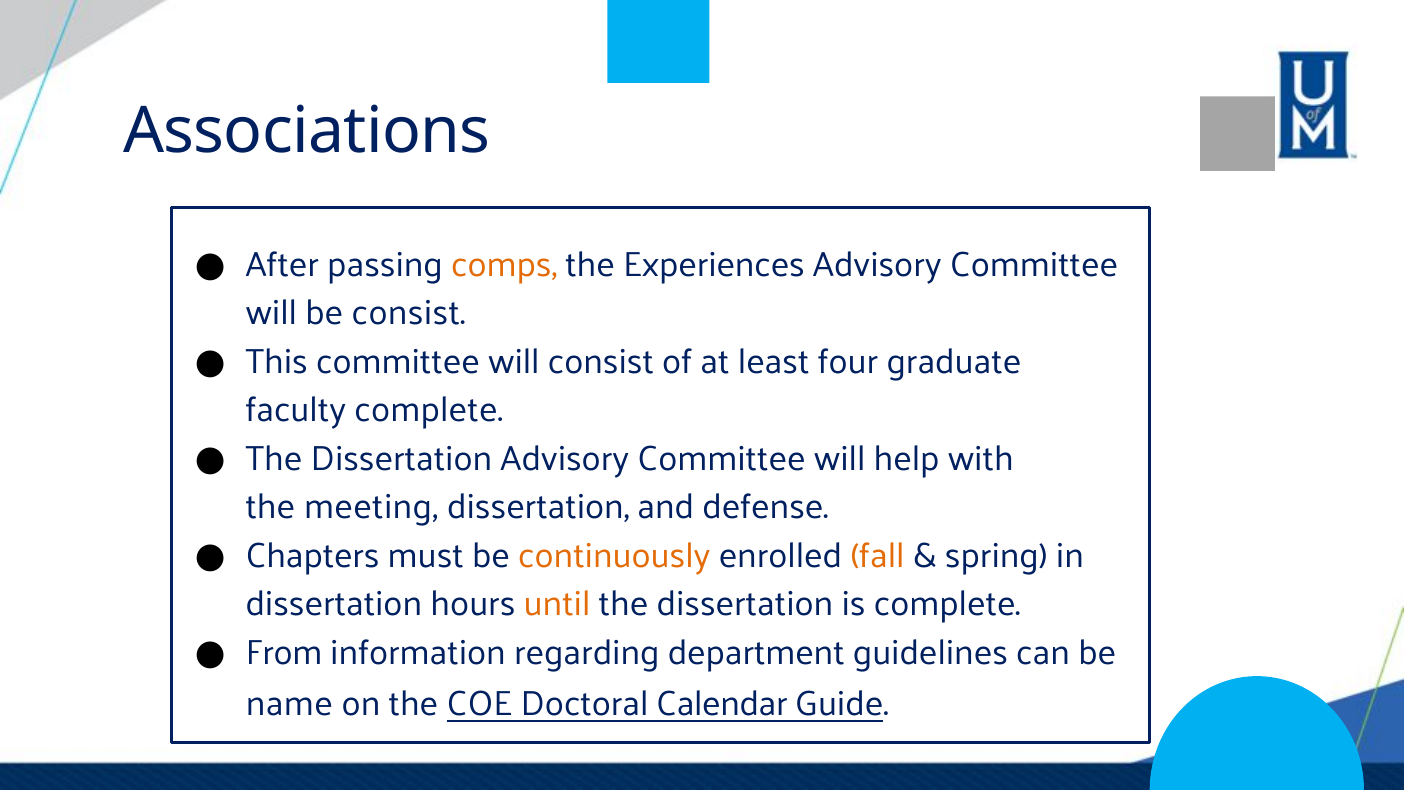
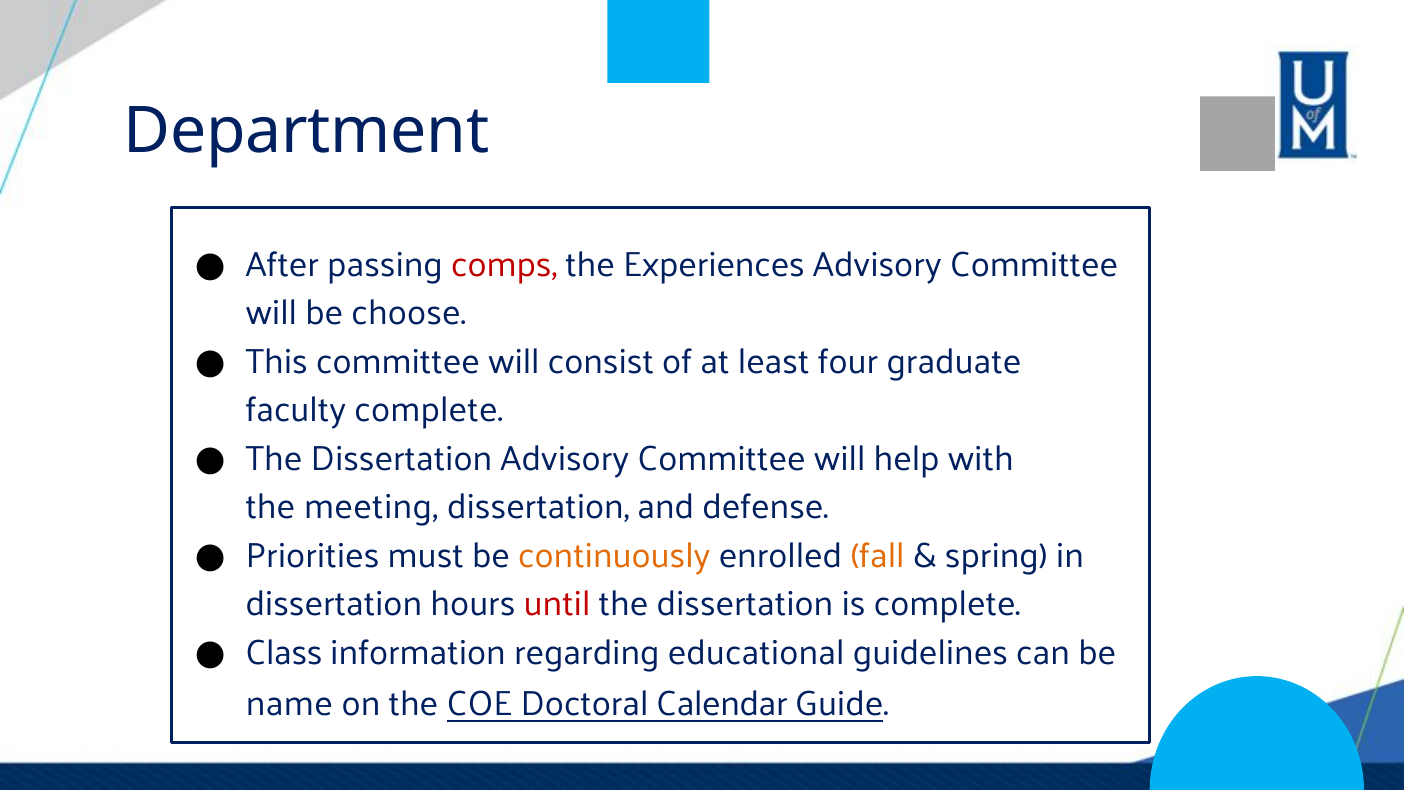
Associations: Associations -> Department
comps colour: orange -> red
be consist: consist -> choose
Chapters: Chapters -> Priorities
until colour: orange -> red
From: From -> Class
department: department -> educational
